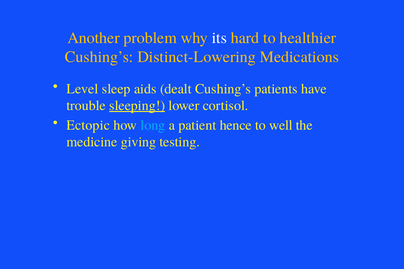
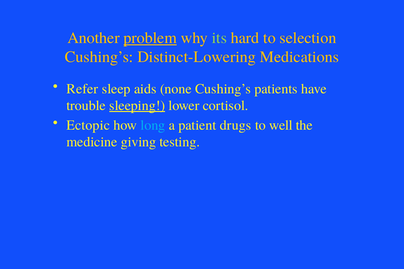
problem underline: none -> present
its colour: white -> light green
healthier: healthier -> selection
Level: Level -> Refer
dealt: dealt -> none
hence: hence -> drugs
